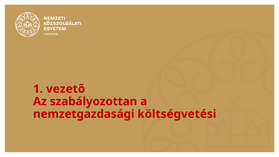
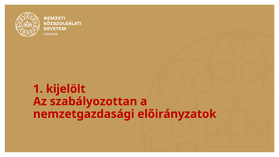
vezető: vezető -> kijelölt
költségvetési: költségvetési -> előirányzatok
